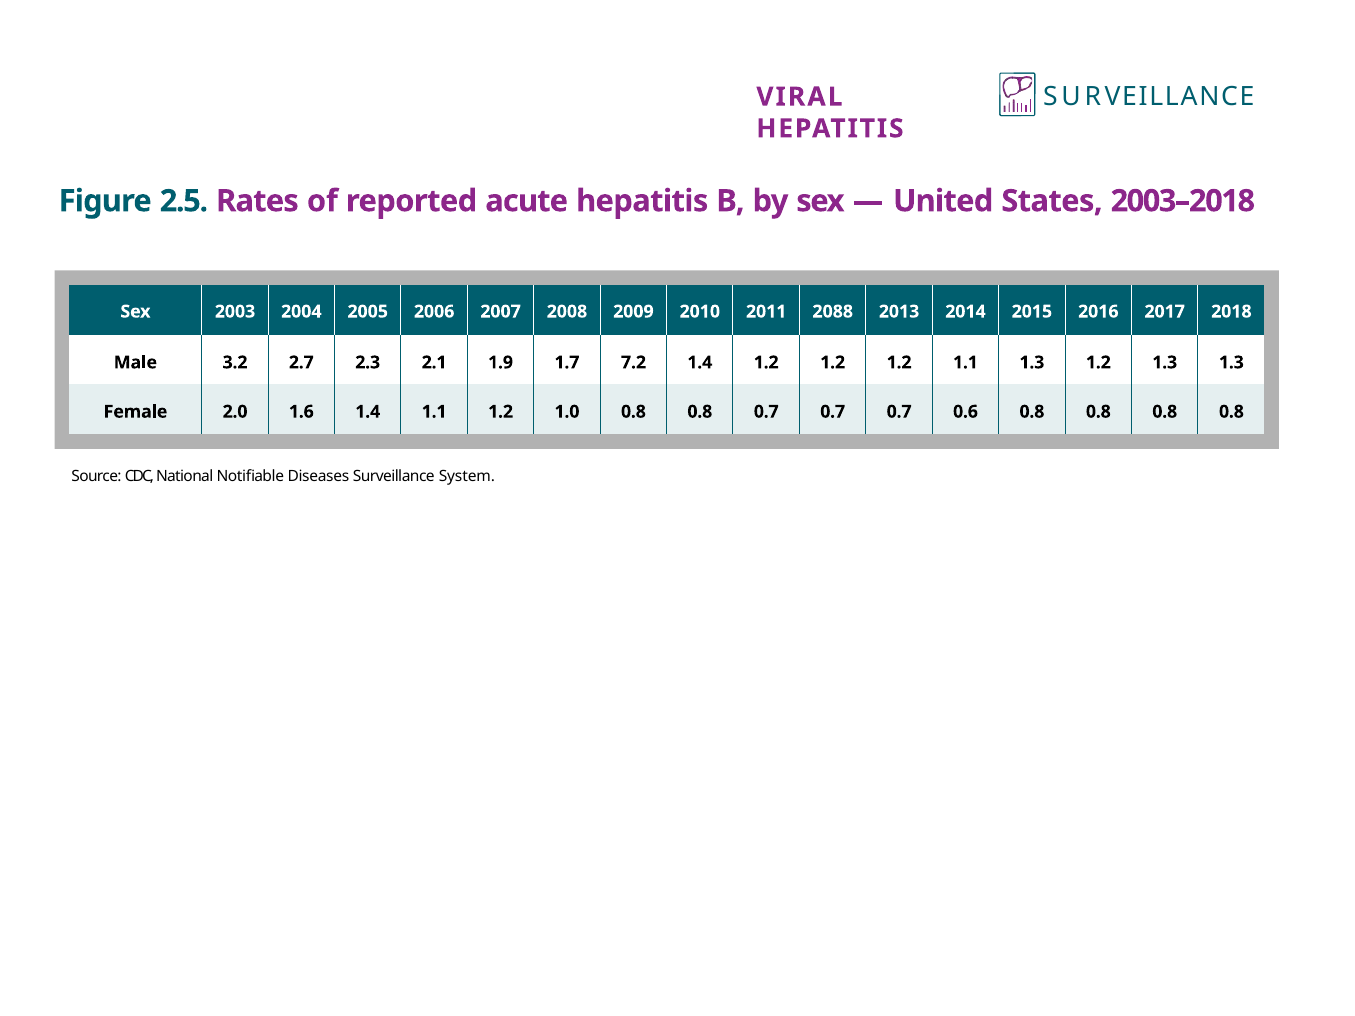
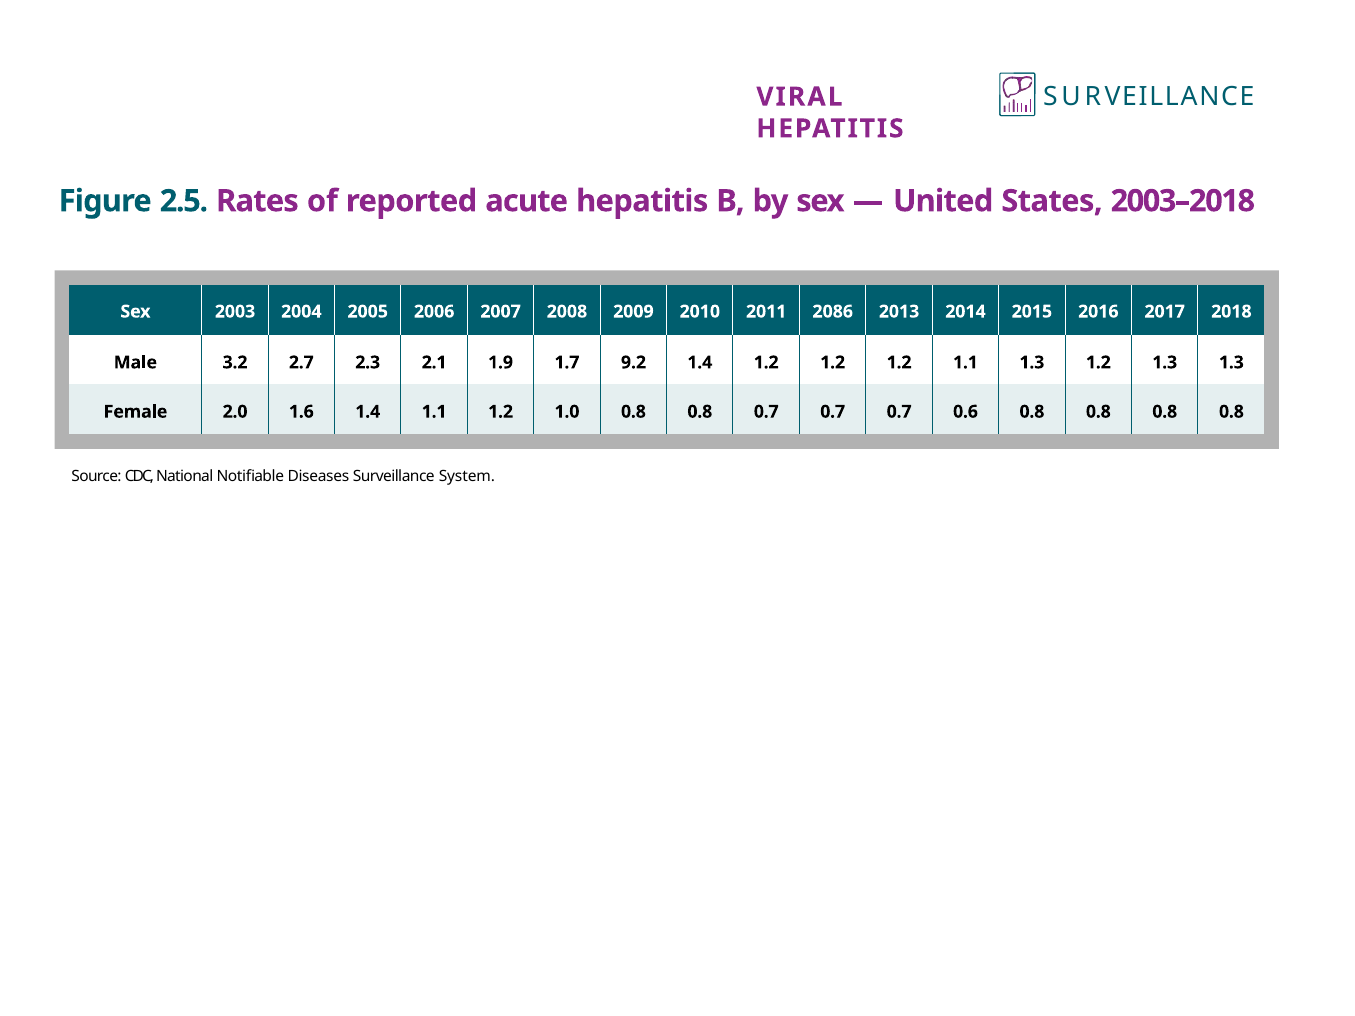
2088: 2088 -> 2086
7.2: 7.2 -> 9.2
